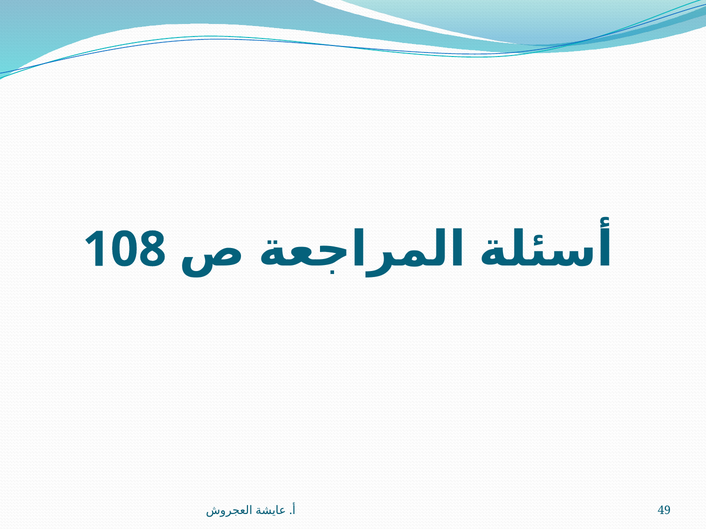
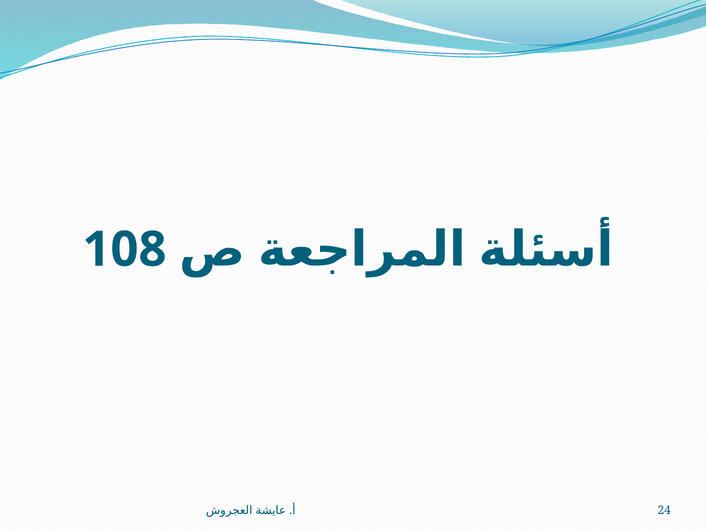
49: 49 -> 24
